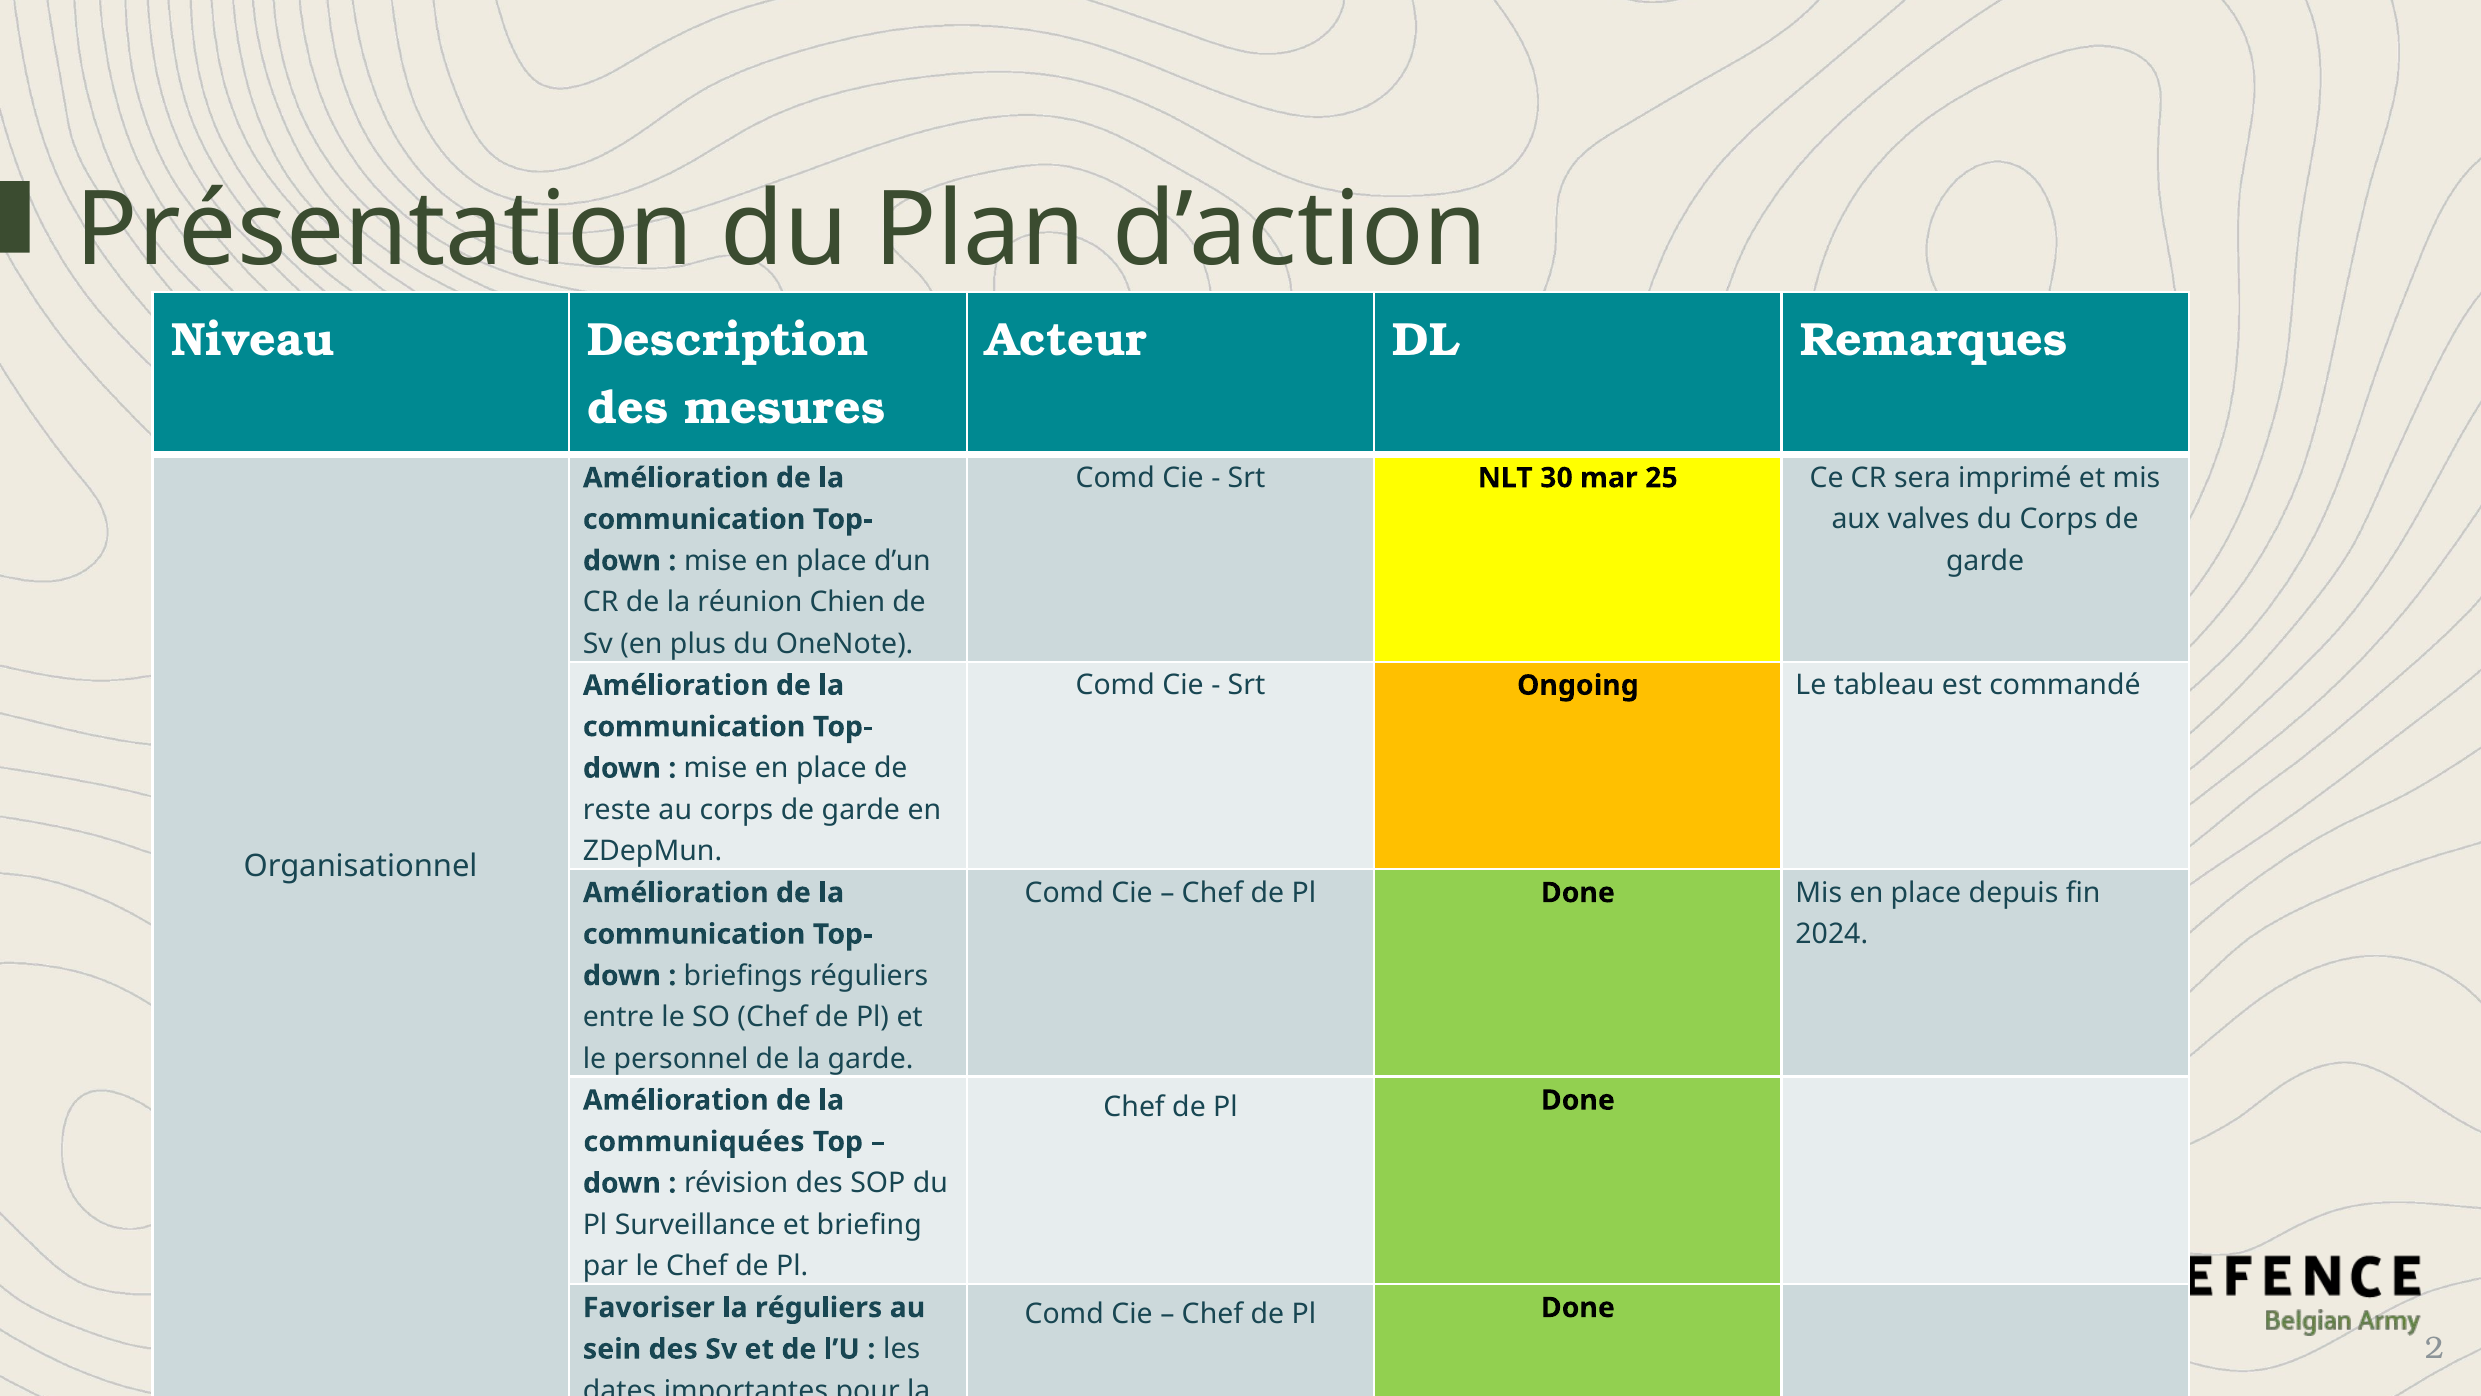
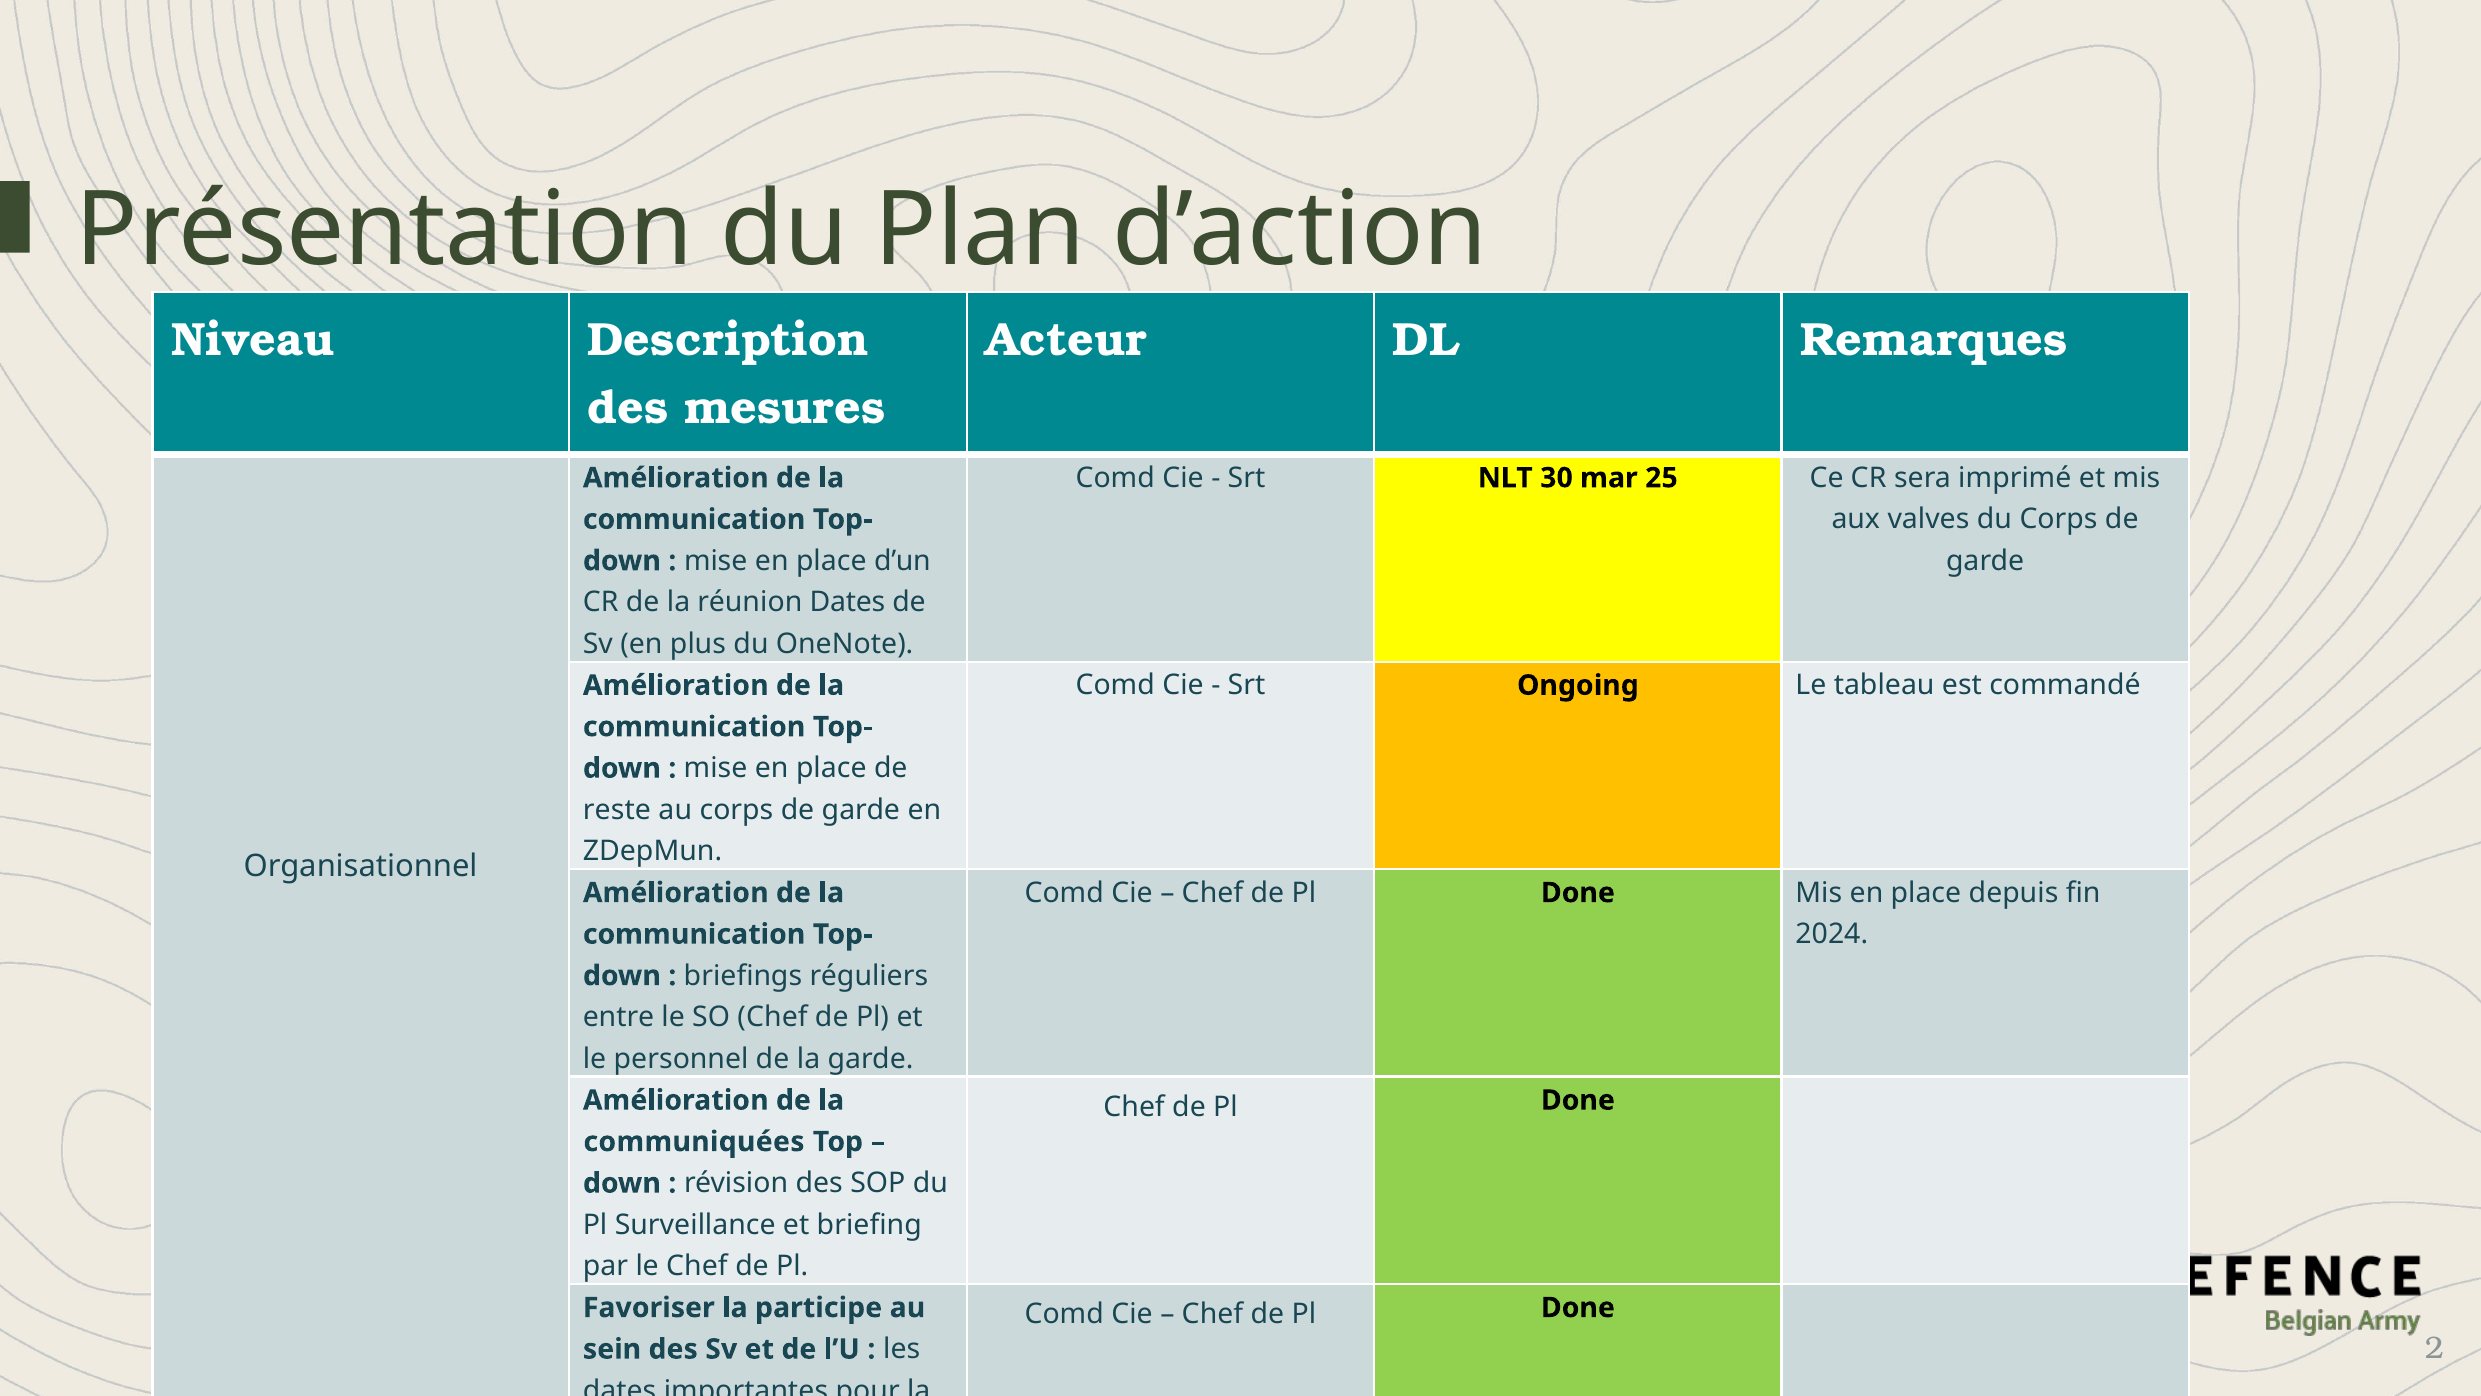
réunion Chien: Chien -> Dates
la réguliers: réguliers -> participe
